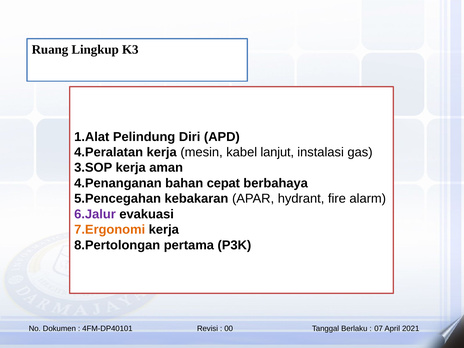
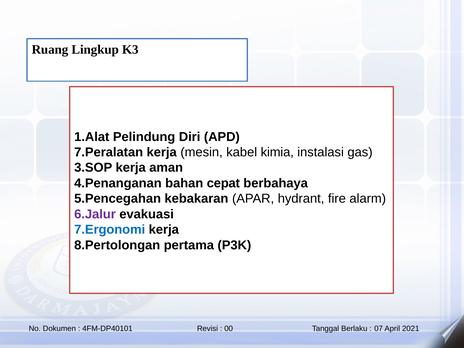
4.Peralatan: 4.Peralatan -> 7.Peralatan
lanjut: lanjut -> kimia
7.Ergonomi colour: orange -> blue
